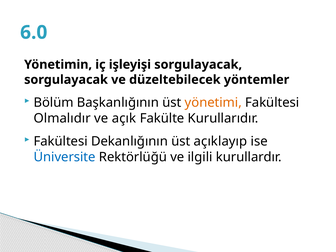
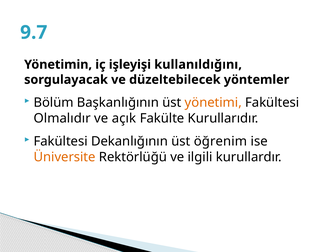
6.0: 6.0 -> 9.7
işleyişi sorgulayacak: sorgulayacak -> kullanıldığını
açıklayıp: açıklayıp -> öğrenim
Üniversite colour: blue -> orange
